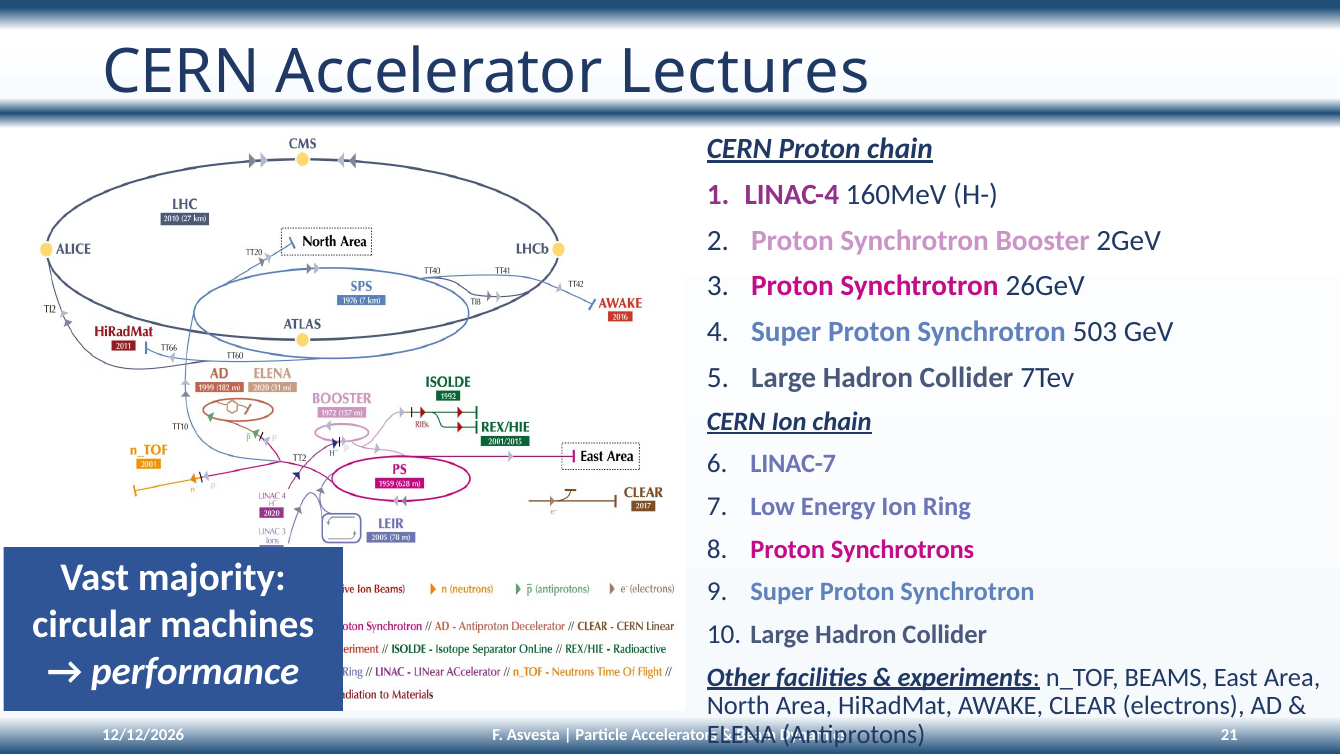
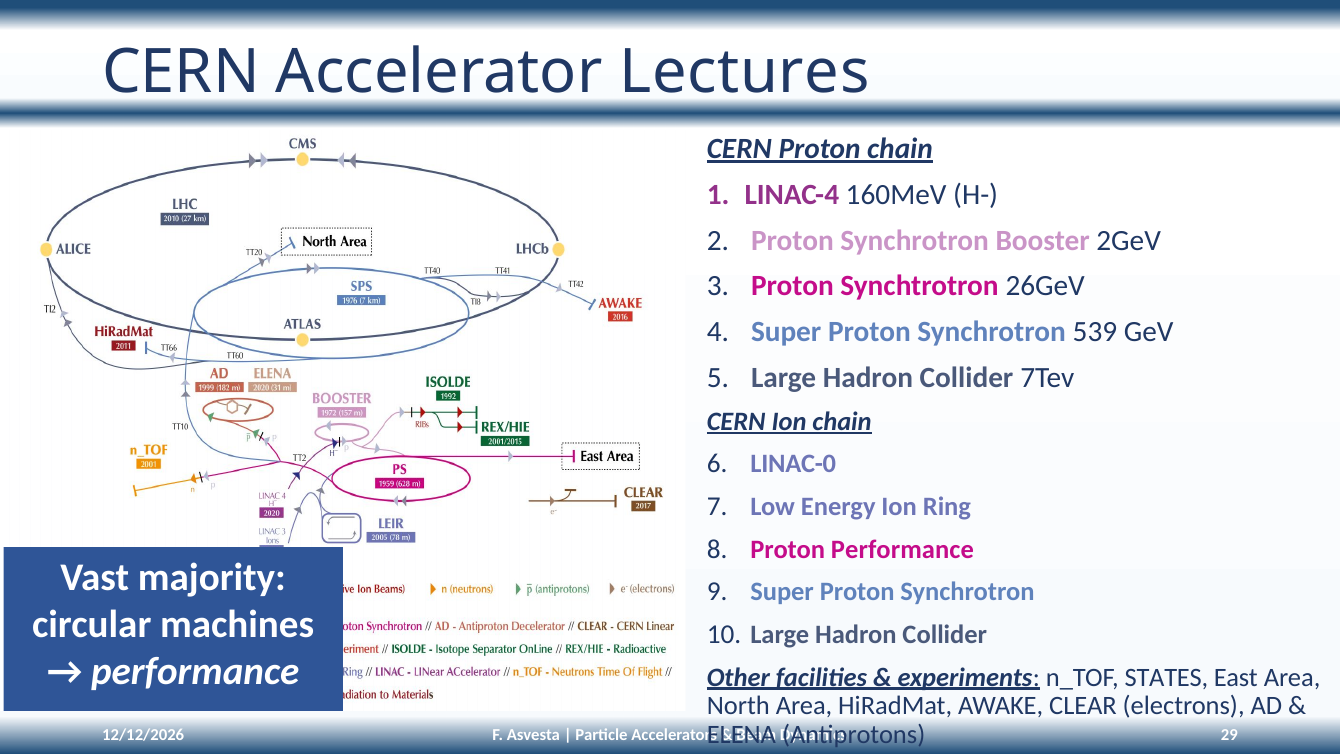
503: 503 -> 539
LINAC-7: LINAC-7 -> LINAC-0
Proton Synchrotrons: Synchrotrons -> Performance
BEAMS: BEAMS -> STATES
21: 21 -> 29
